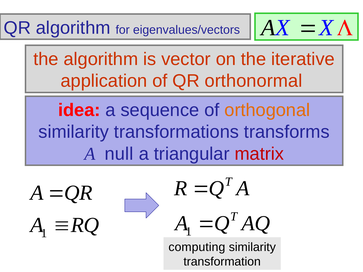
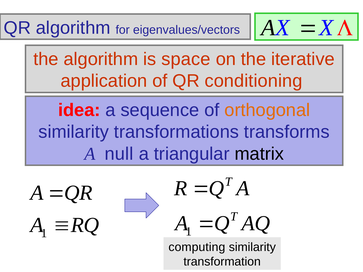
vector: vector -> space
orthonormal: orthonormal -> conditioning
matrix colour: red -> black
